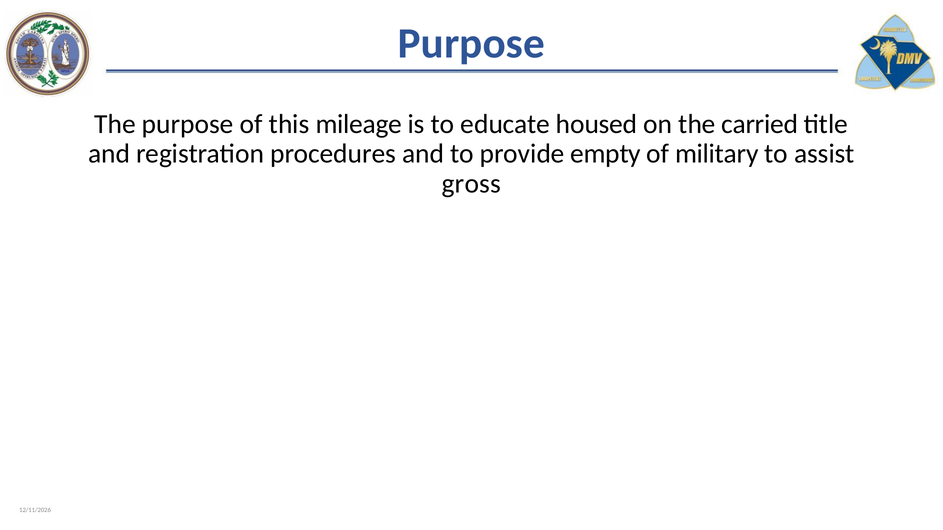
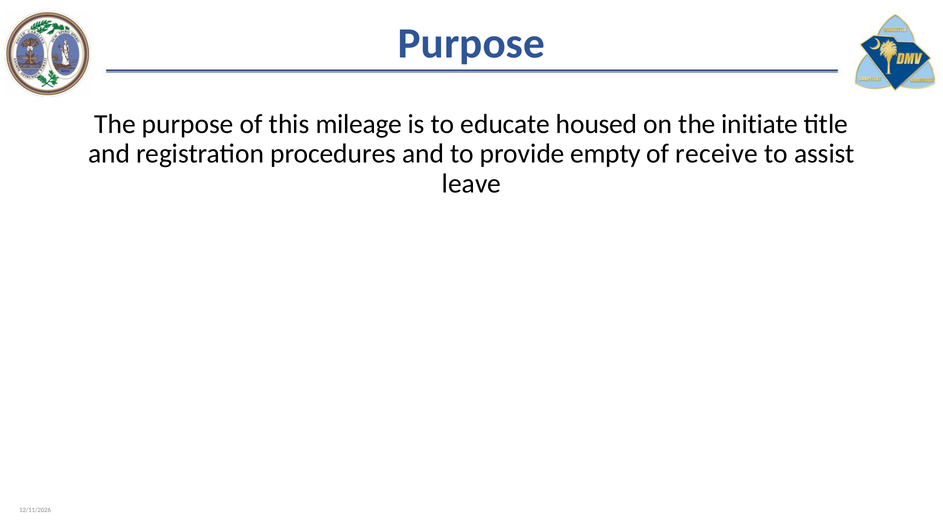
carried: carried -> initiate
military: military -> receive
gross: gross -> leave
